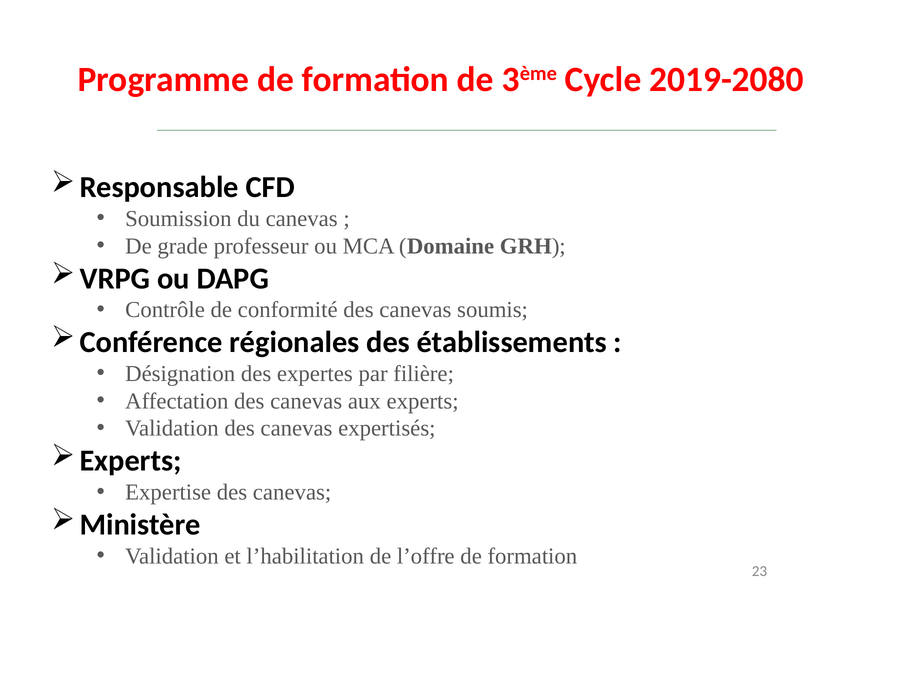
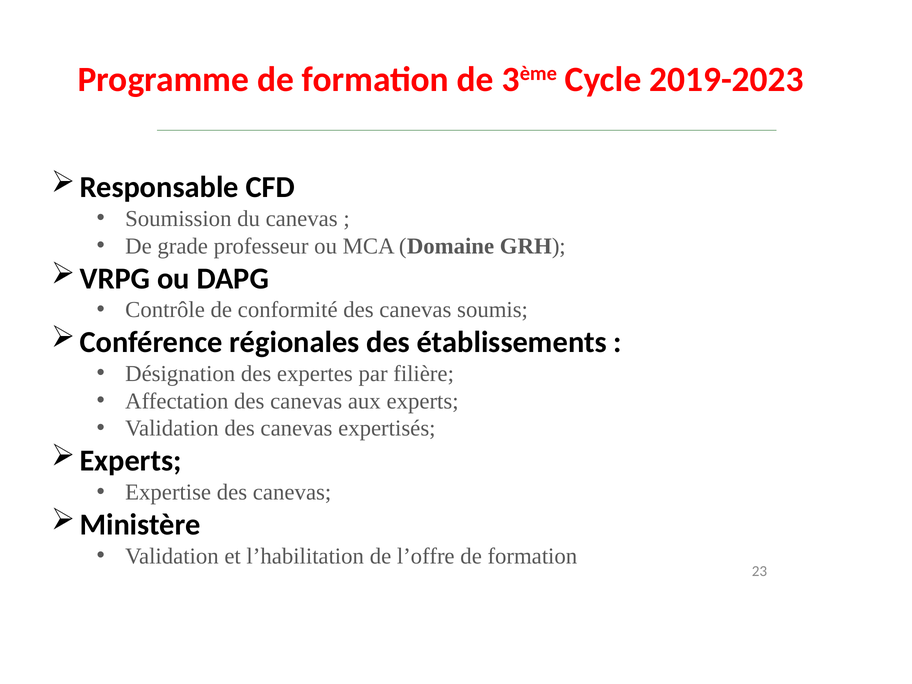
2019-2080: 2019-2080 -> 2019-2023
